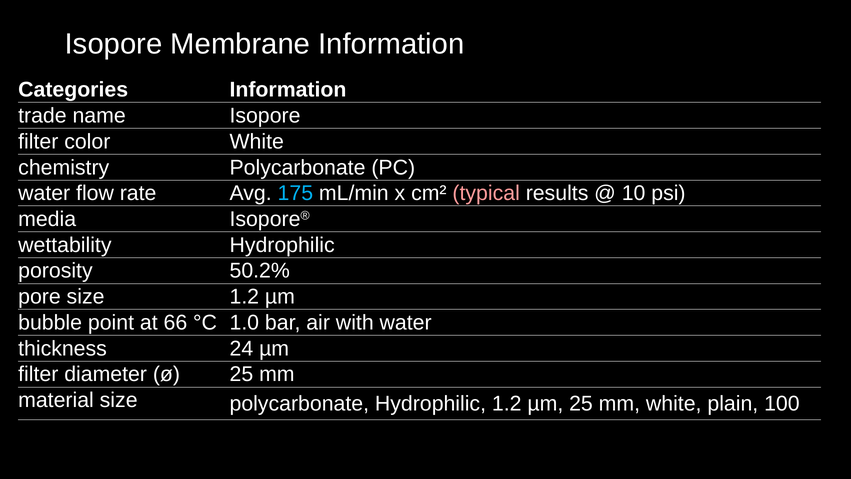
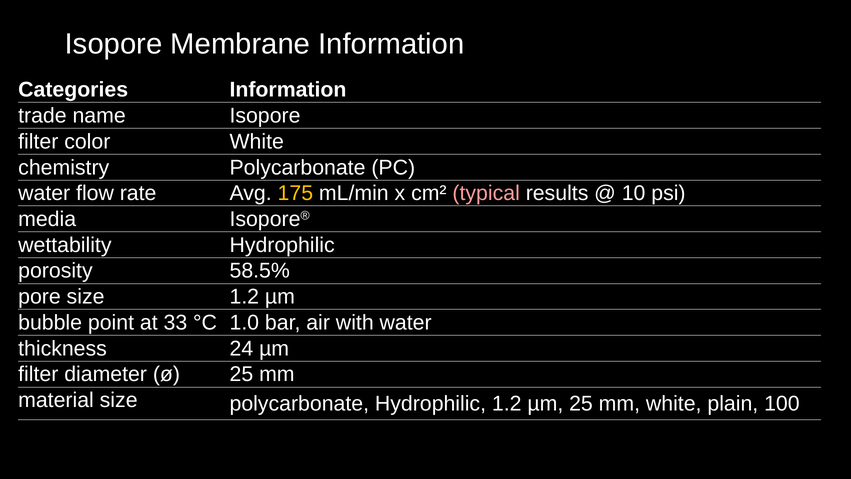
175 colour: light blue -> yellow
50.2%: 50.2% -> 58.5%
66: 66 -> 33
